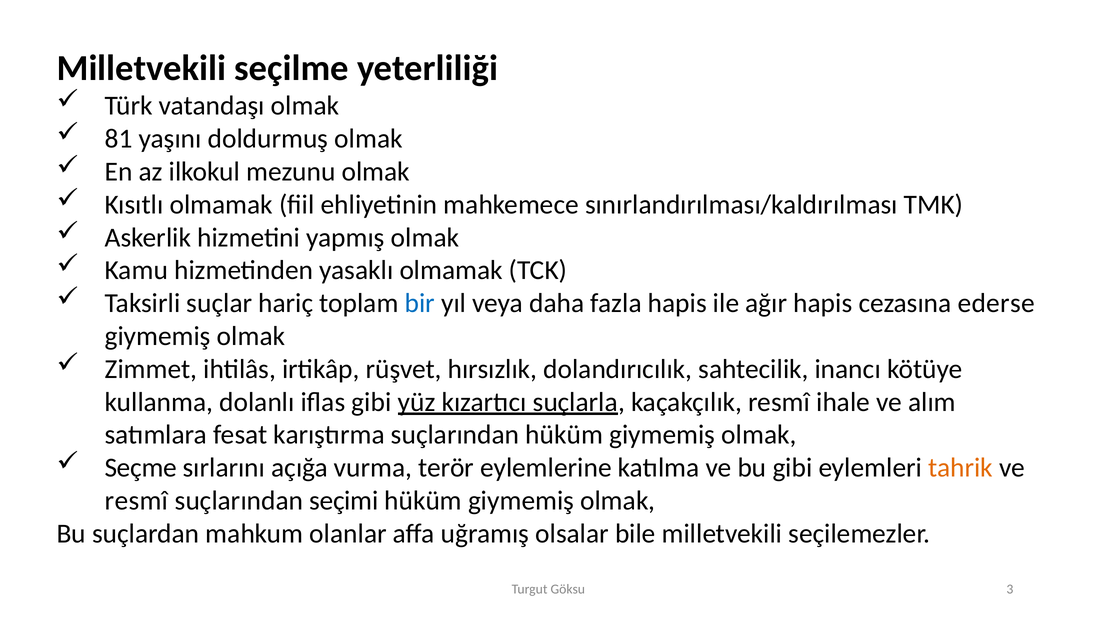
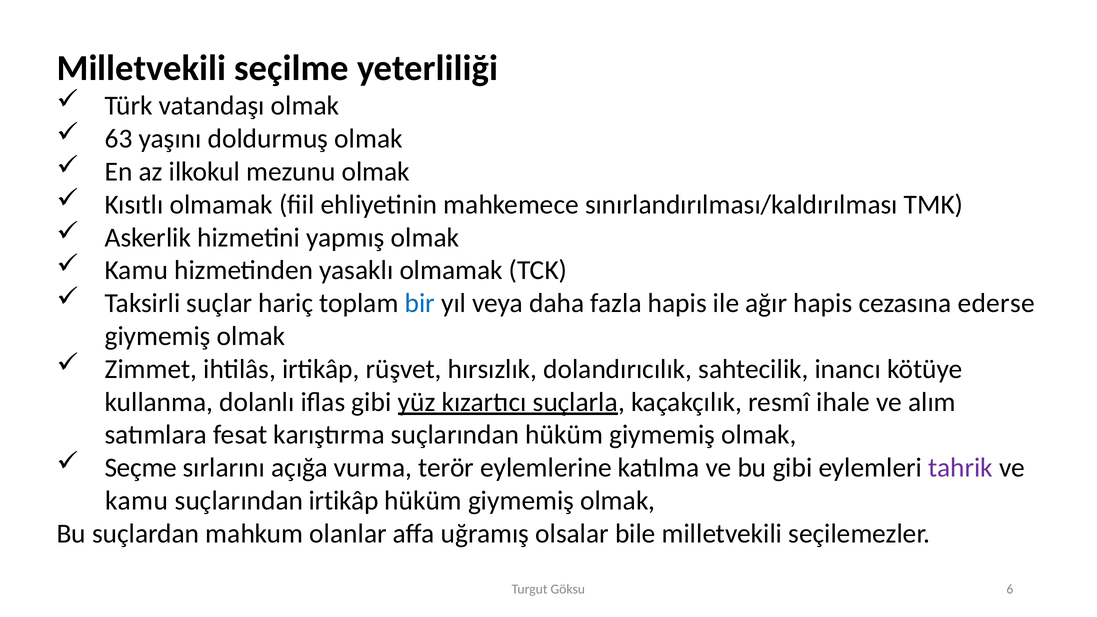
81: 81 -> 63
tahrik colour: orange -> purple
resmî at (137, 501): resmî -> kamu
suçlarından seçimi: seçimi -> irtikâp
3: 3 -> 6
